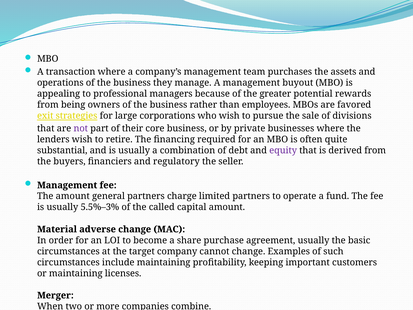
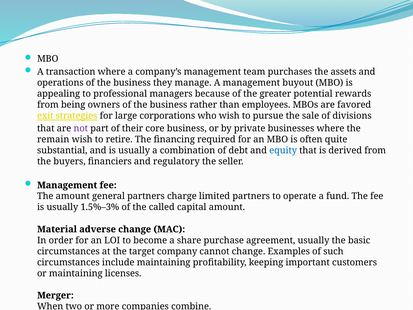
lenders: lenders -> remain
equity colour: purple -> blue
5.5%–3%: 5.5%–3% -> 1.5%–3%
